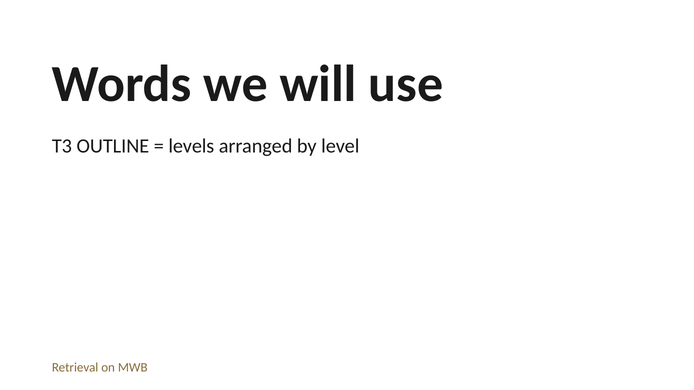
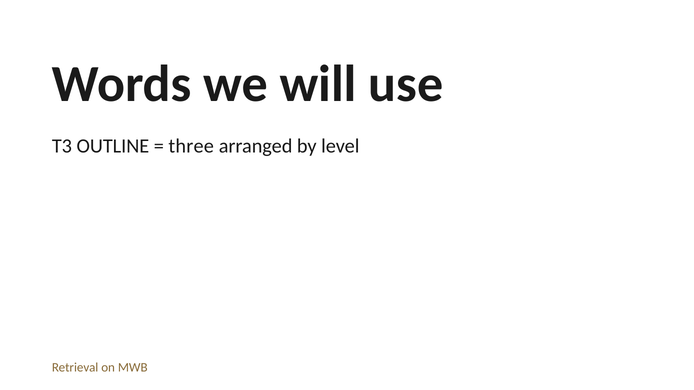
levels: levels -> three
